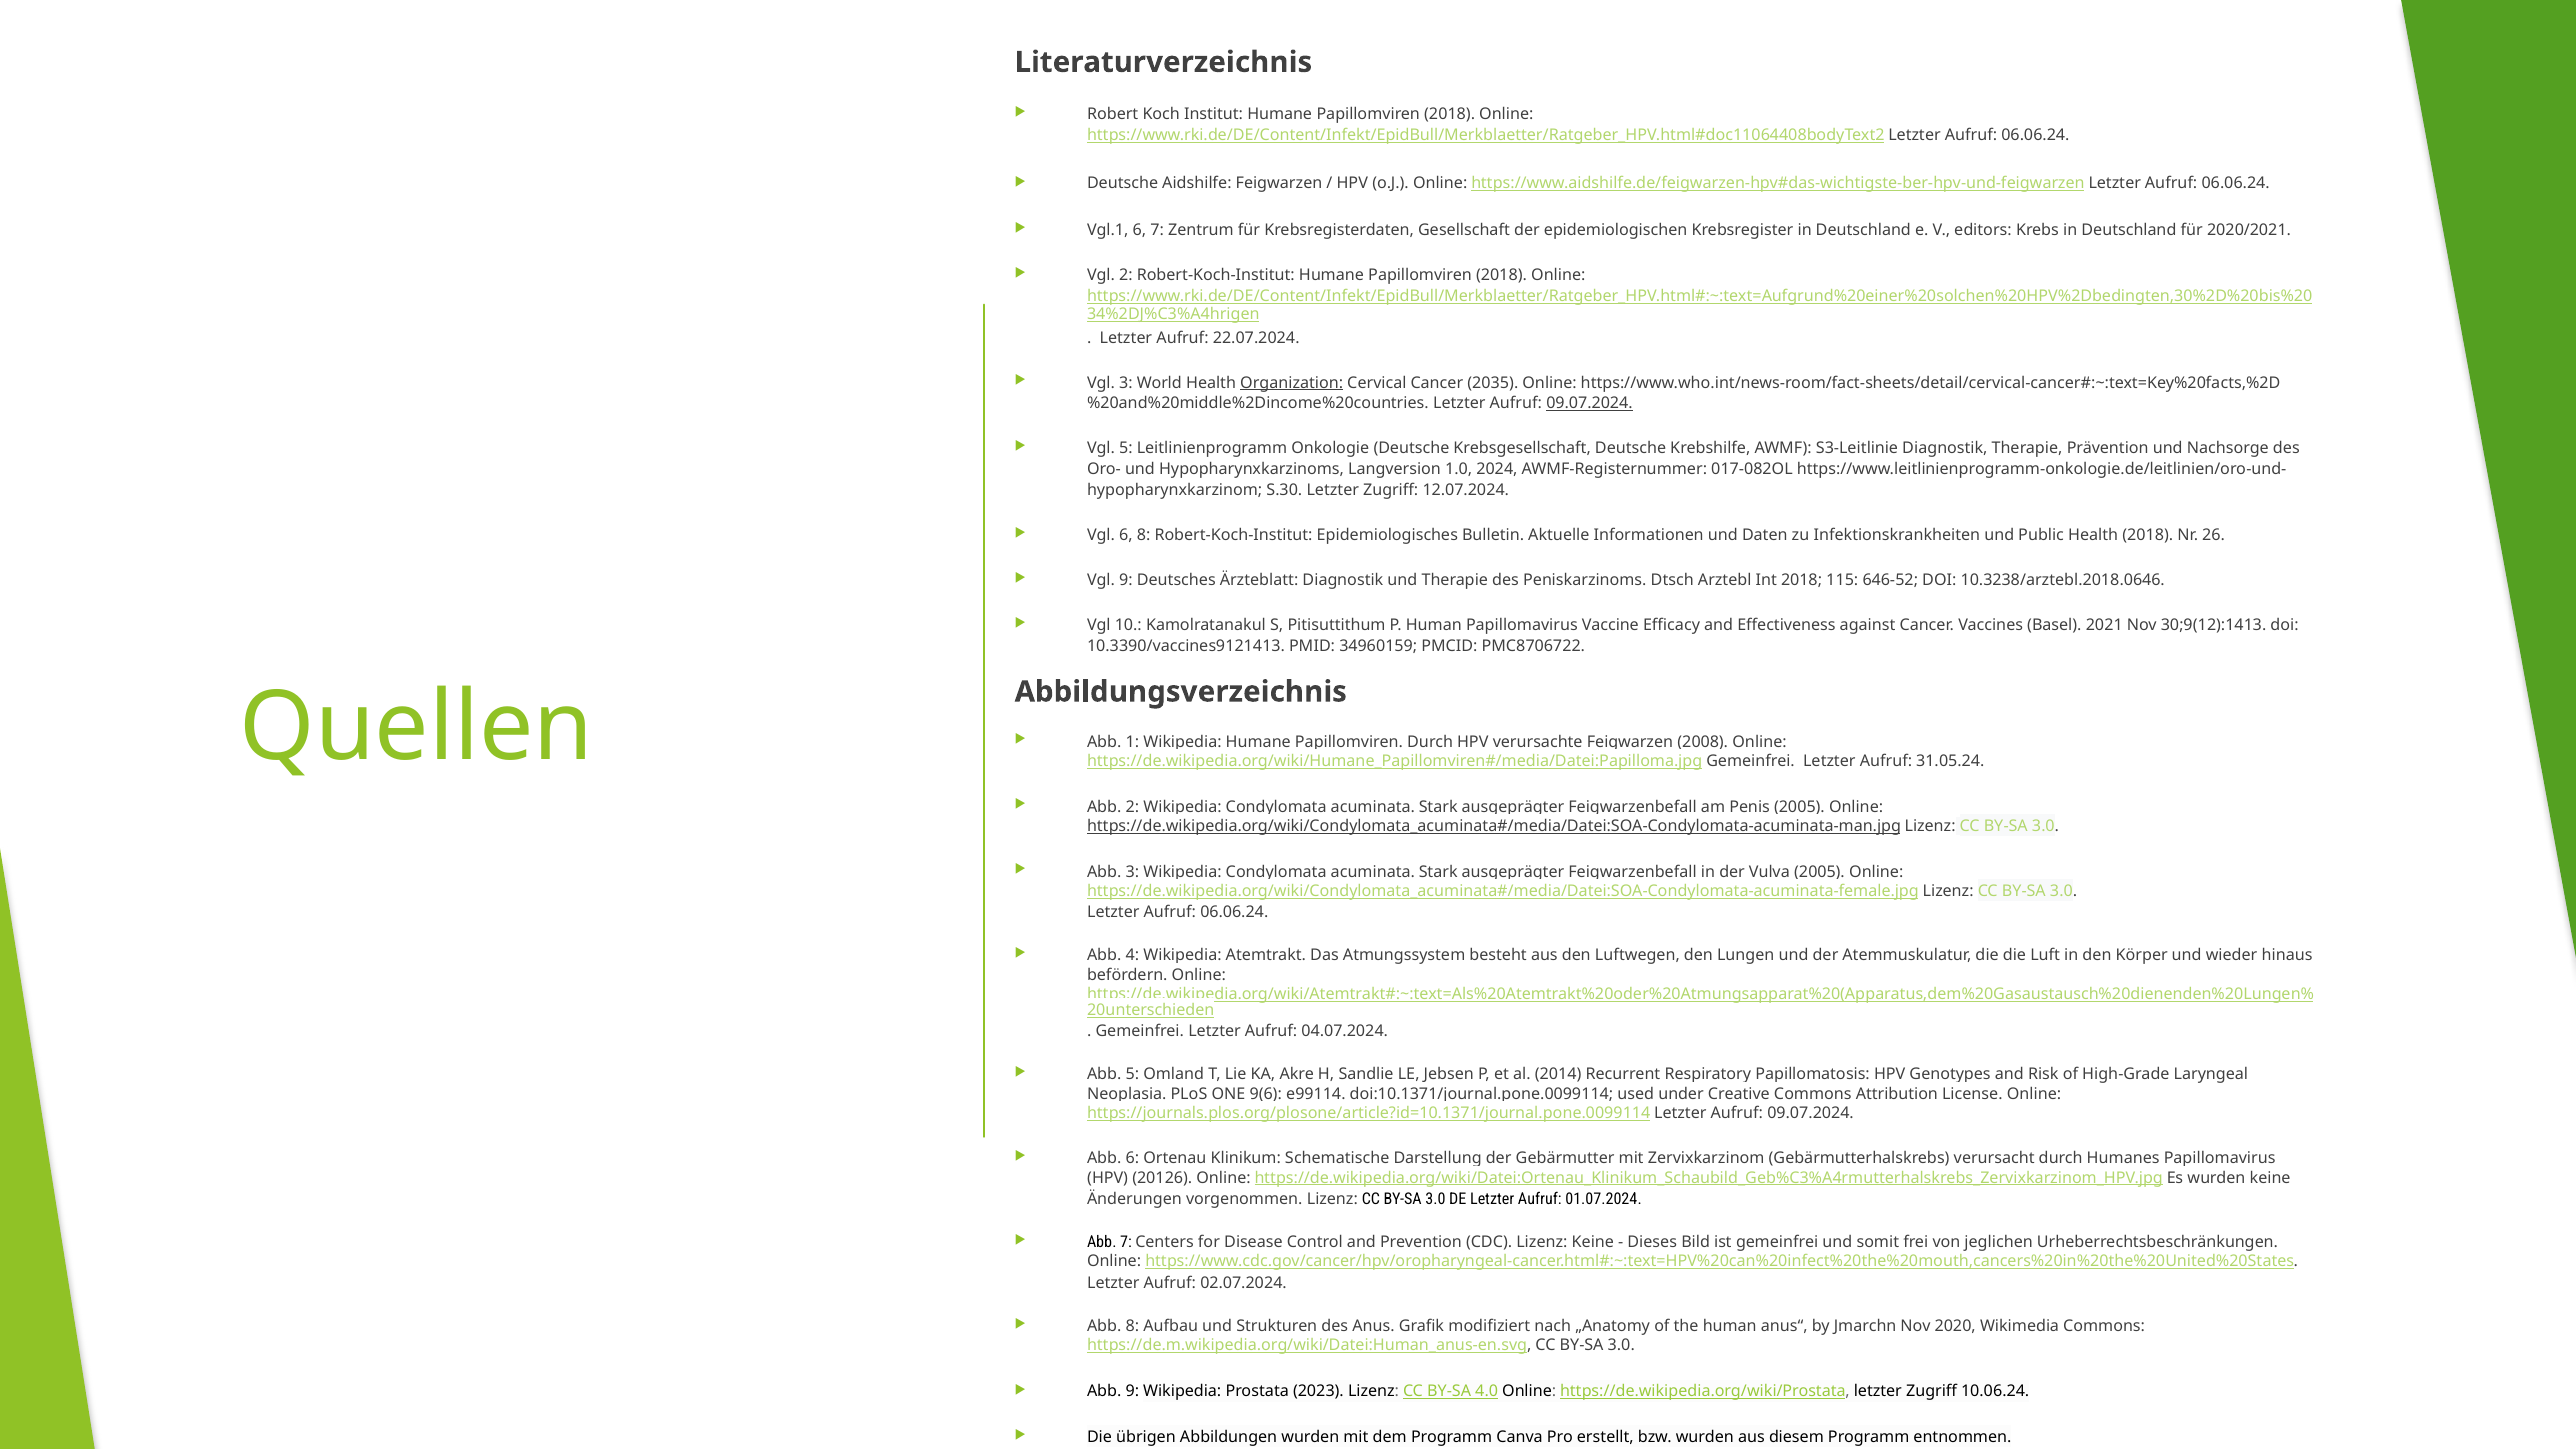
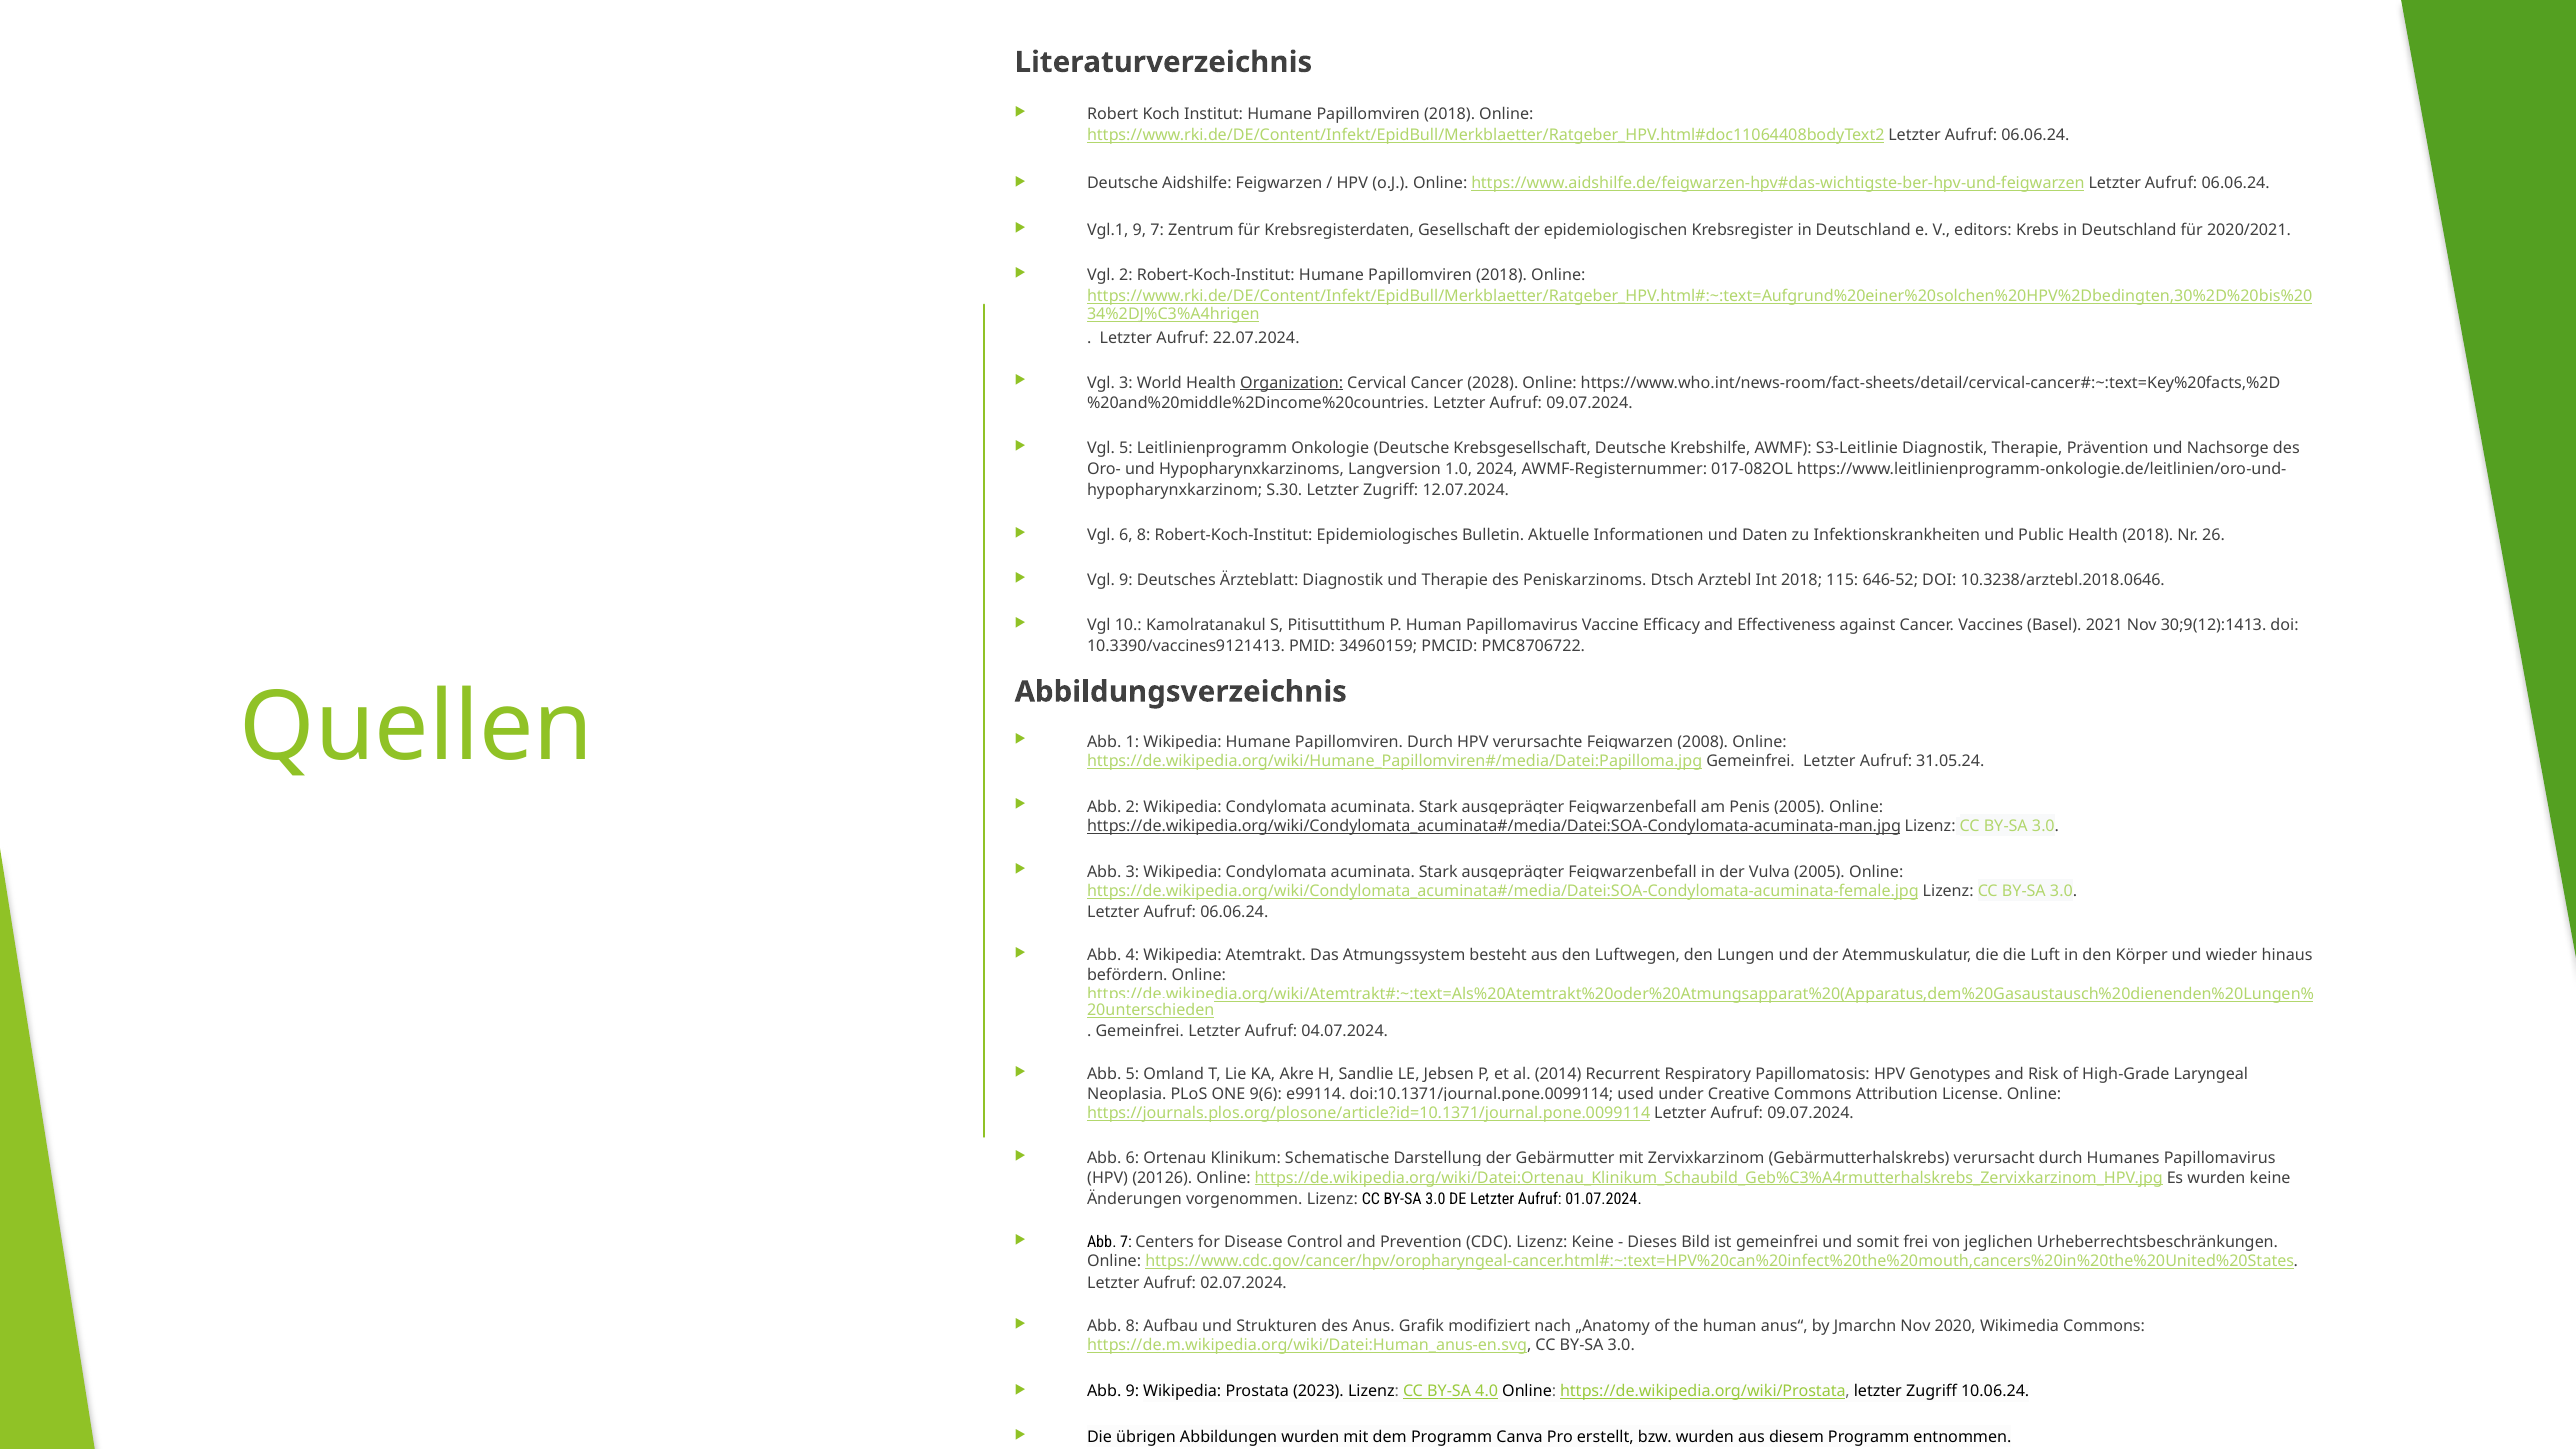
Vgl.1 6: 6 -> 9
2035: 2035 -> 2028
09.07.2024 at (1589, 404) underline: present -> none
